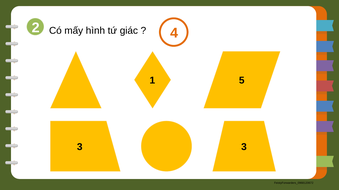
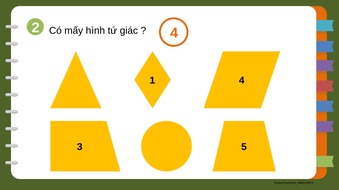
1 5: 5 -> 4
3 3: 3 -> 5
